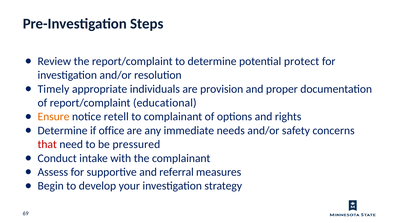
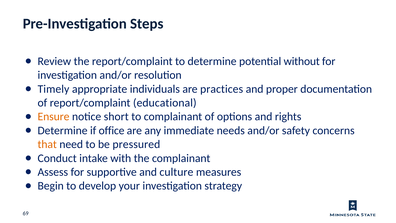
protect: protect -> without
provision: provision -> practices
retell: retell -> short
that colour: red -> orange
referral: referral -> culture
